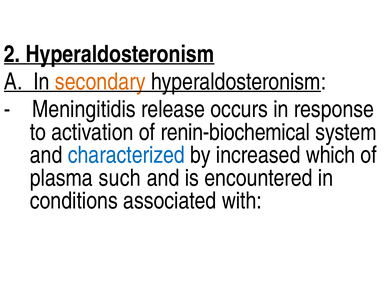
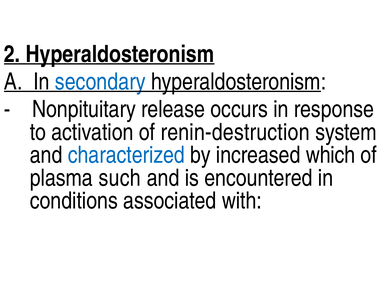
secondary colour: orange -> blue
Meningitidis: Meningitidis -> Nonpituitary
renin-biochemical: renin-biochemical -> renin-destruction
